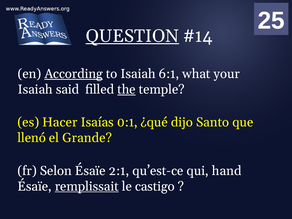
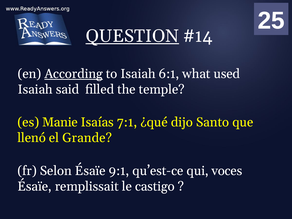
your: your -> used
the underline: present -> none
Hacer: Hacer -> Manie
0:1: 0:1 -> 7:1
2:1: 2:1 -> 9:1
hand: hand -> voces
remplissait underline: present -> none
